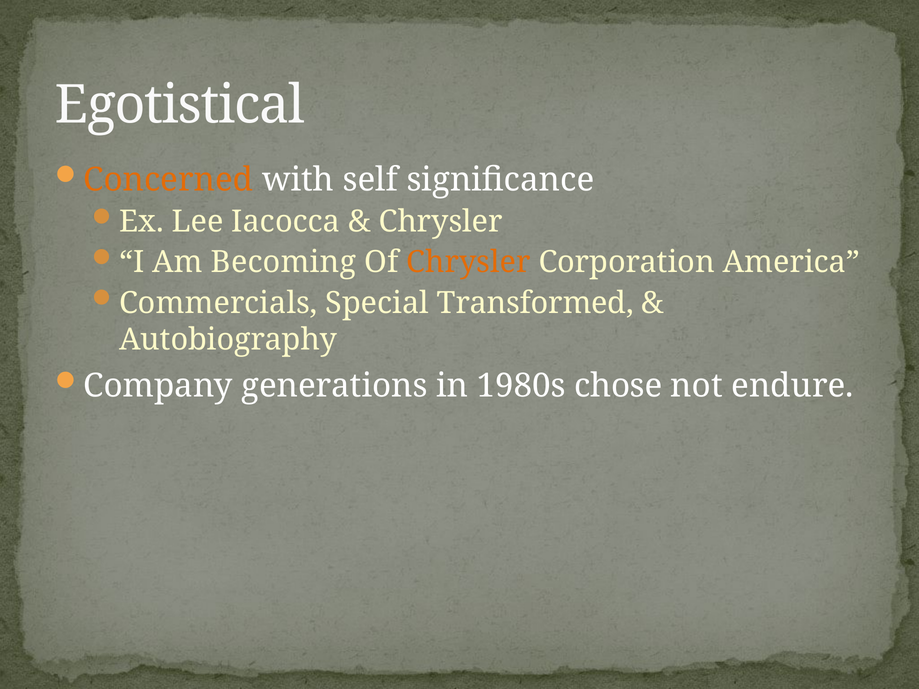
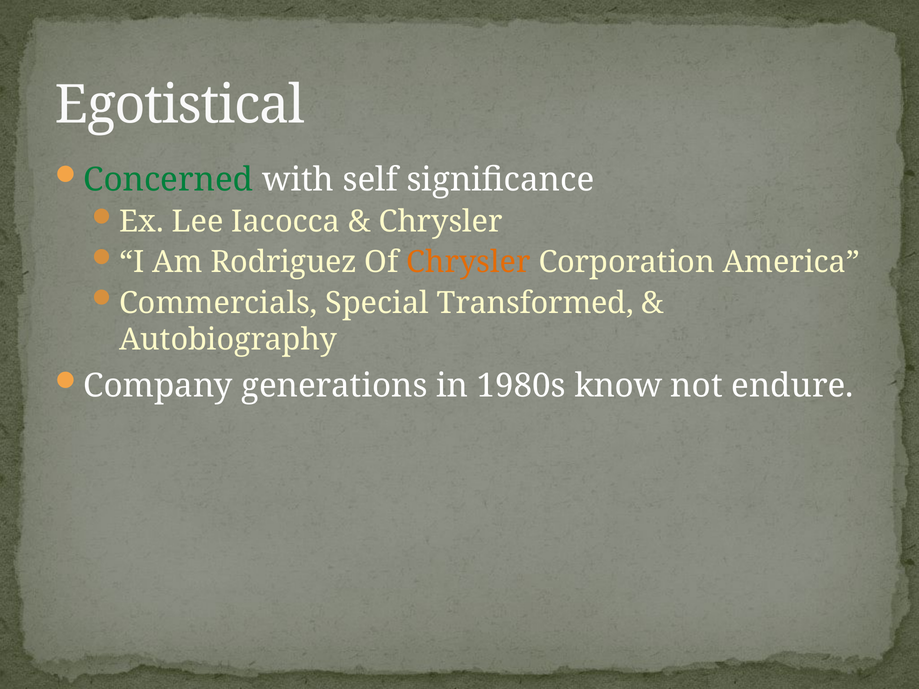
Concerned colour: orange -> green
Becoming: Becoming -> Rodriguez
chose: chose -> know
